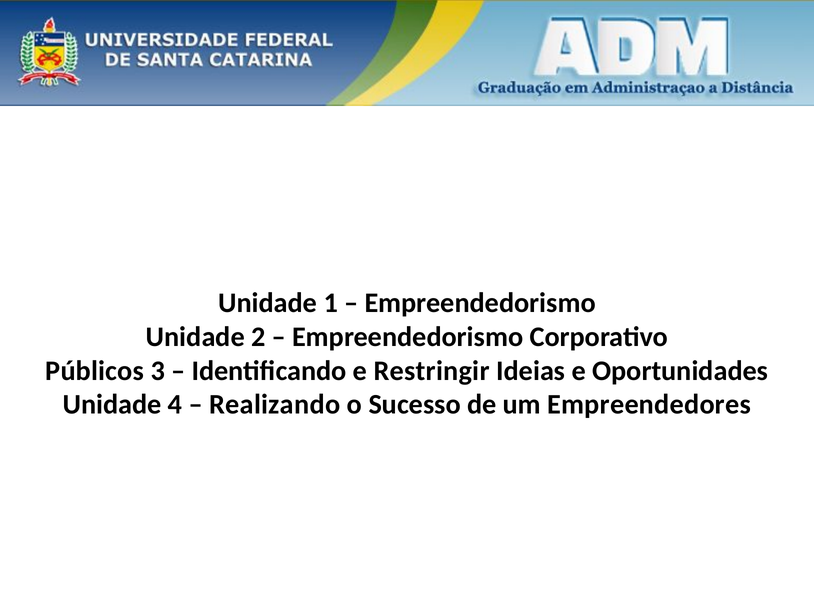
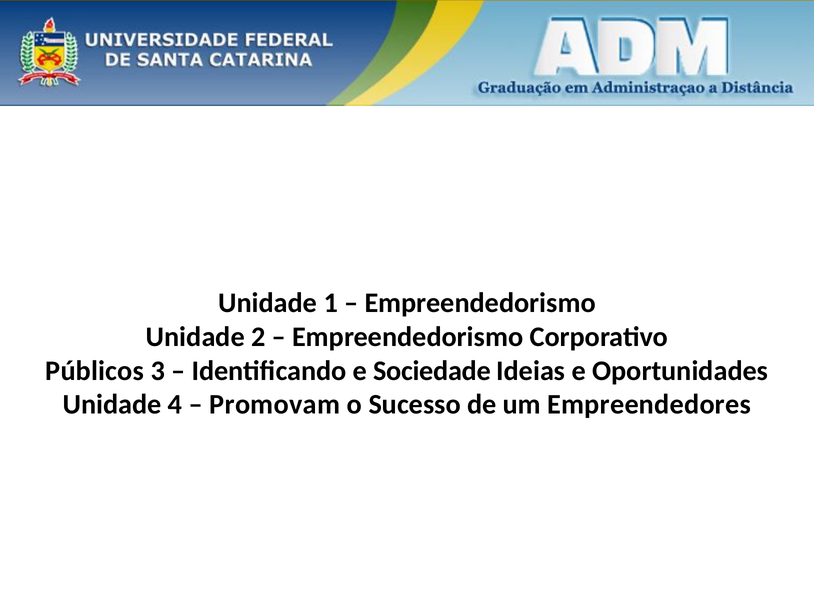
Restringir: Restringir -> Sociedade
Realizando: Realizando -> Promovam
